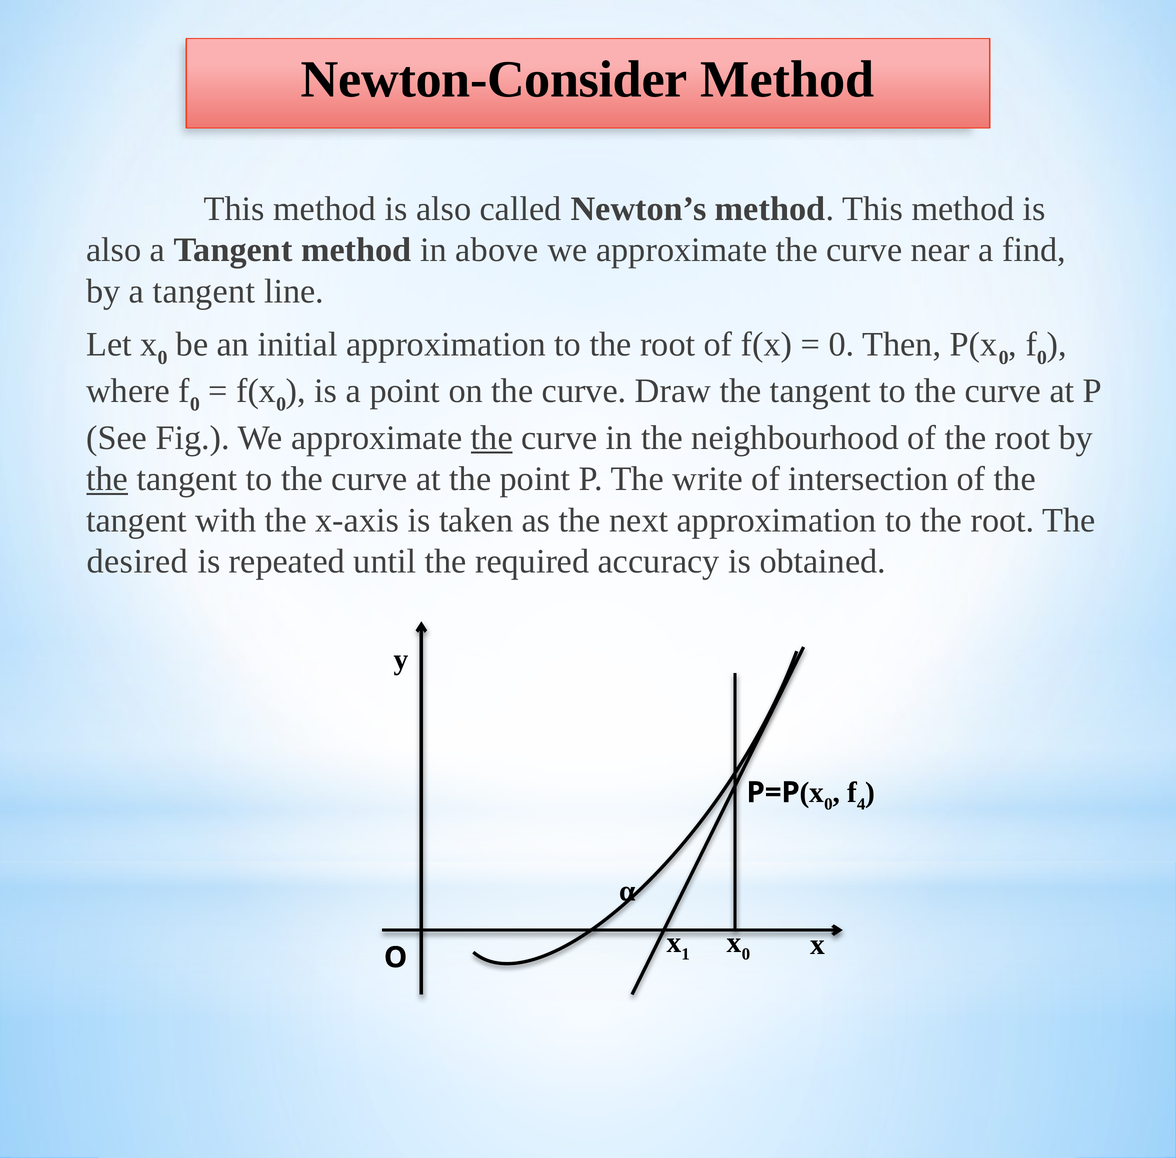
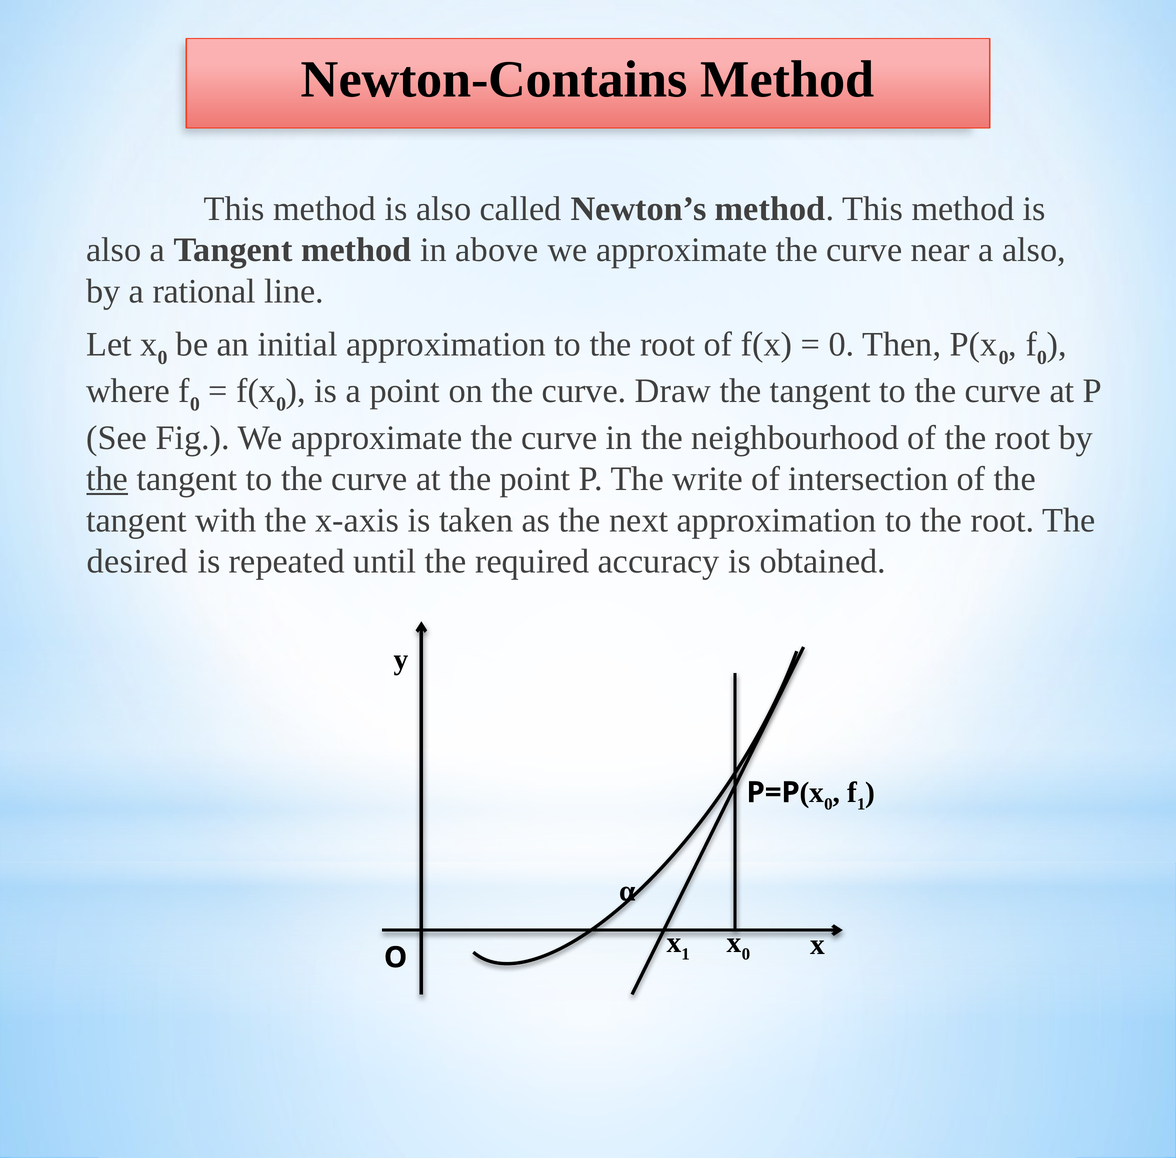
Newton-Consider: Newton-Consider -> Newton-Contains
a find: find -> also
by a tangent: tangent -> rational
the at (492, 438) underline: present -> none
4 at (861, 804): 4 -> 1
